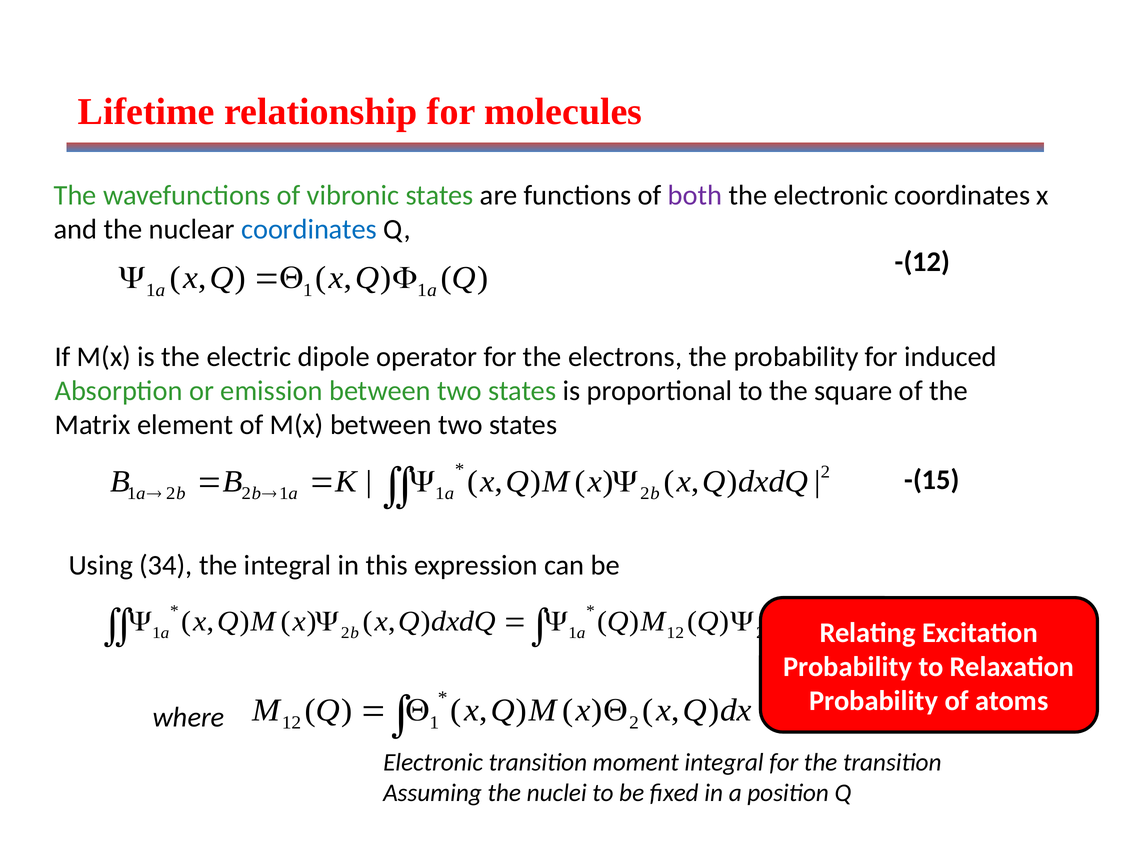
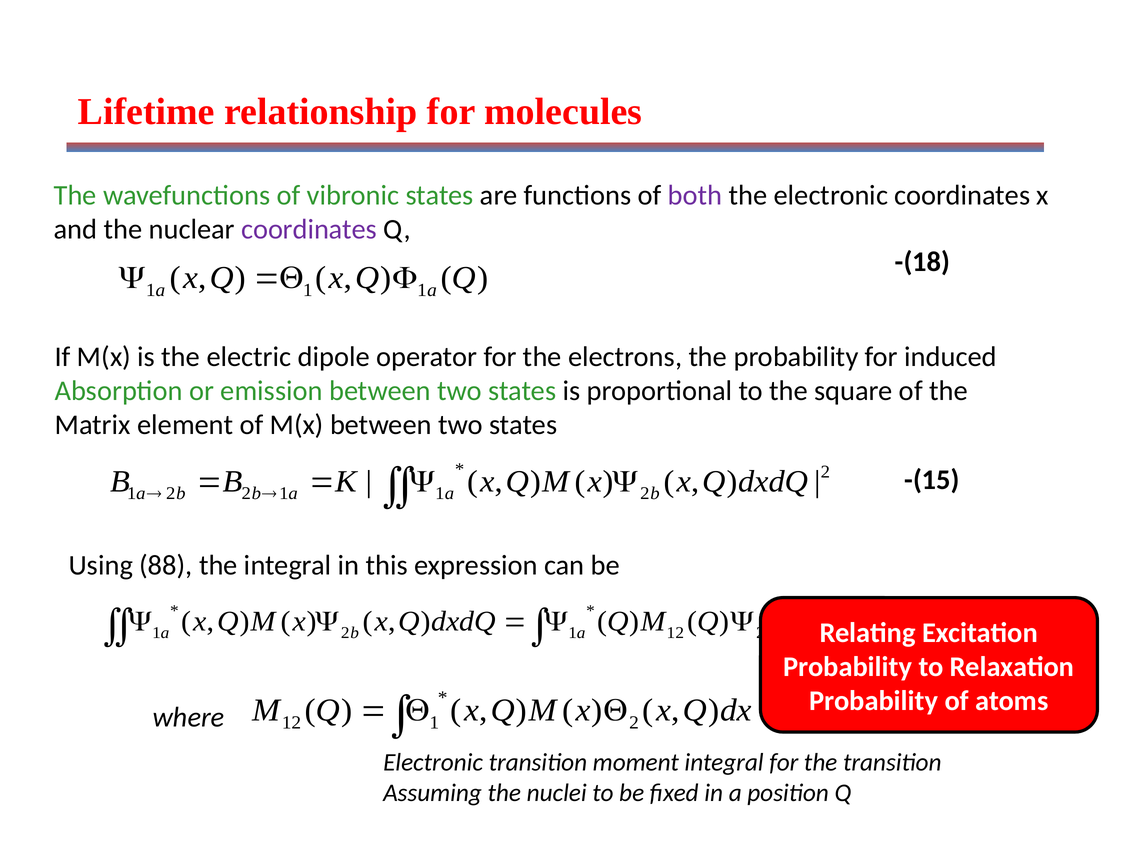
coordinates at (309, 230) colour: blue -> purple
-(12: -(12 -> -(18
34: 34 -> 88
